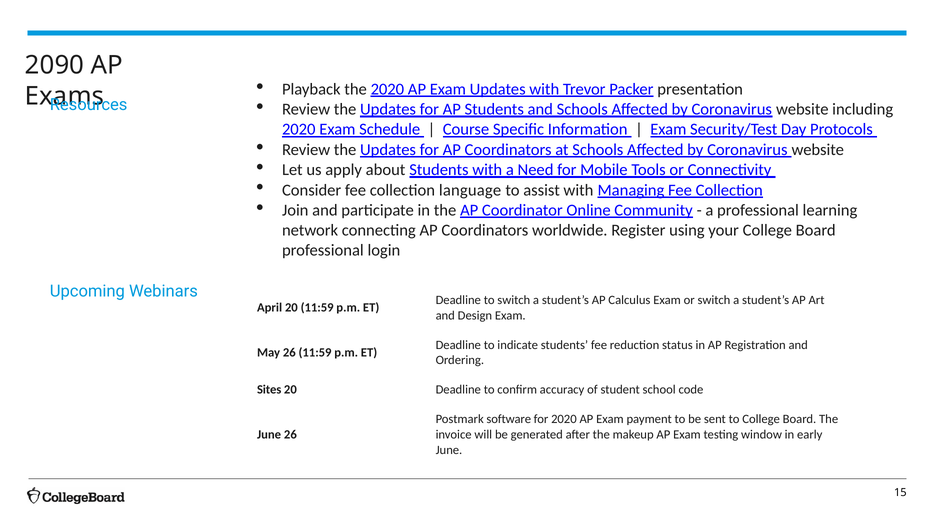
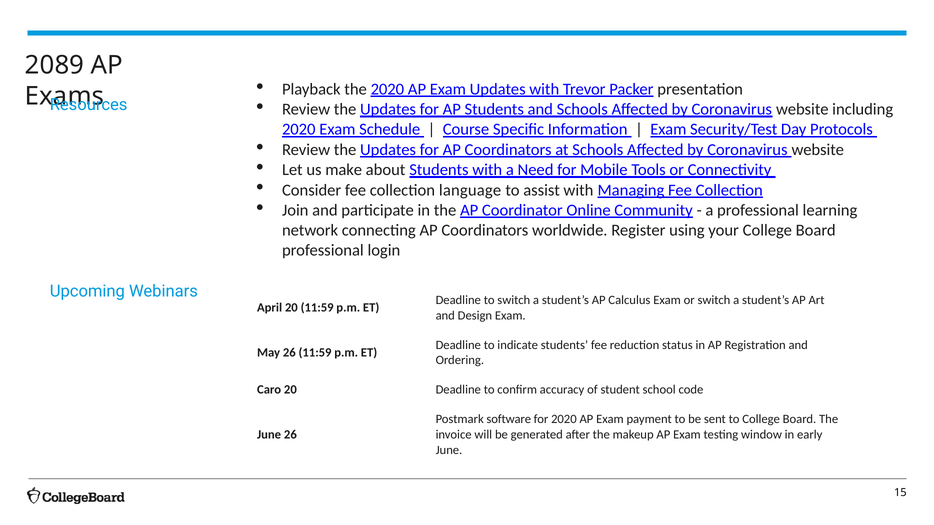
2090: 2090 -> 2089
apply: apply -> make
Sites: Sites -> Caro
